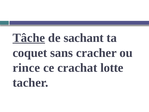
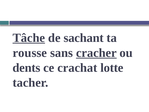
coquet: coquet -> rousse
cracher underline: none -> present
rince: rince -> dents
